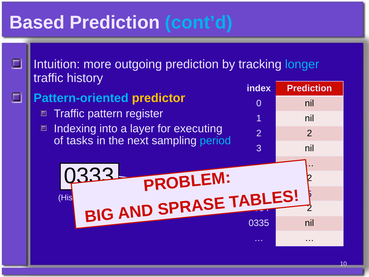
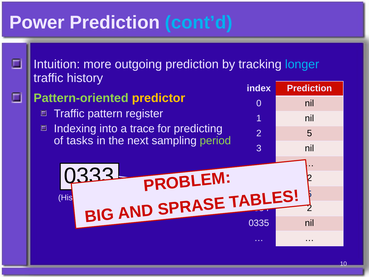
Based: Based -> Power
Pattern-oriented colour: light blue -> light green
layer: layer -> trace
executing: executing -> predicting
2 2: 2 -> 5
period colour: light blue -> light green
